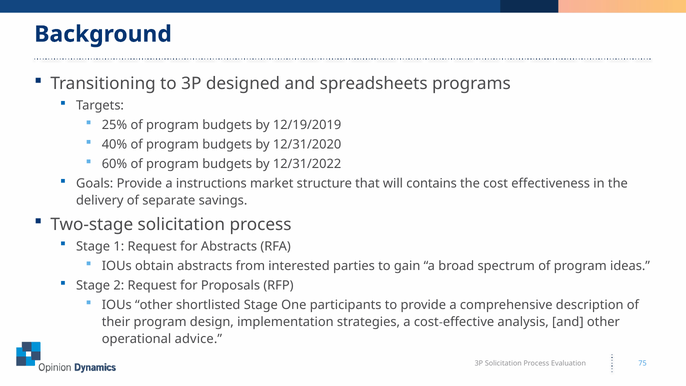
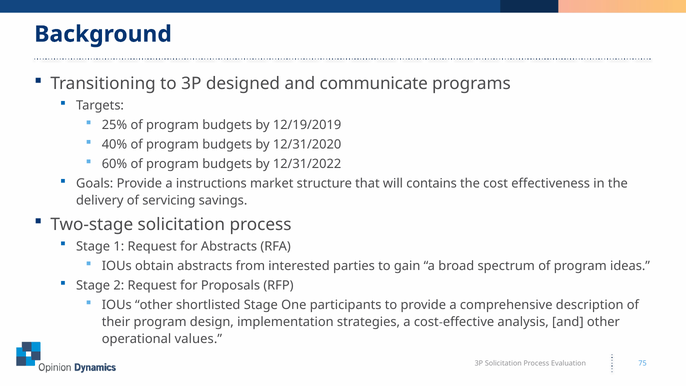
spreadsheets: spreadsheets -> communicate
separate: separate -> servicing
advice: advice -> values
